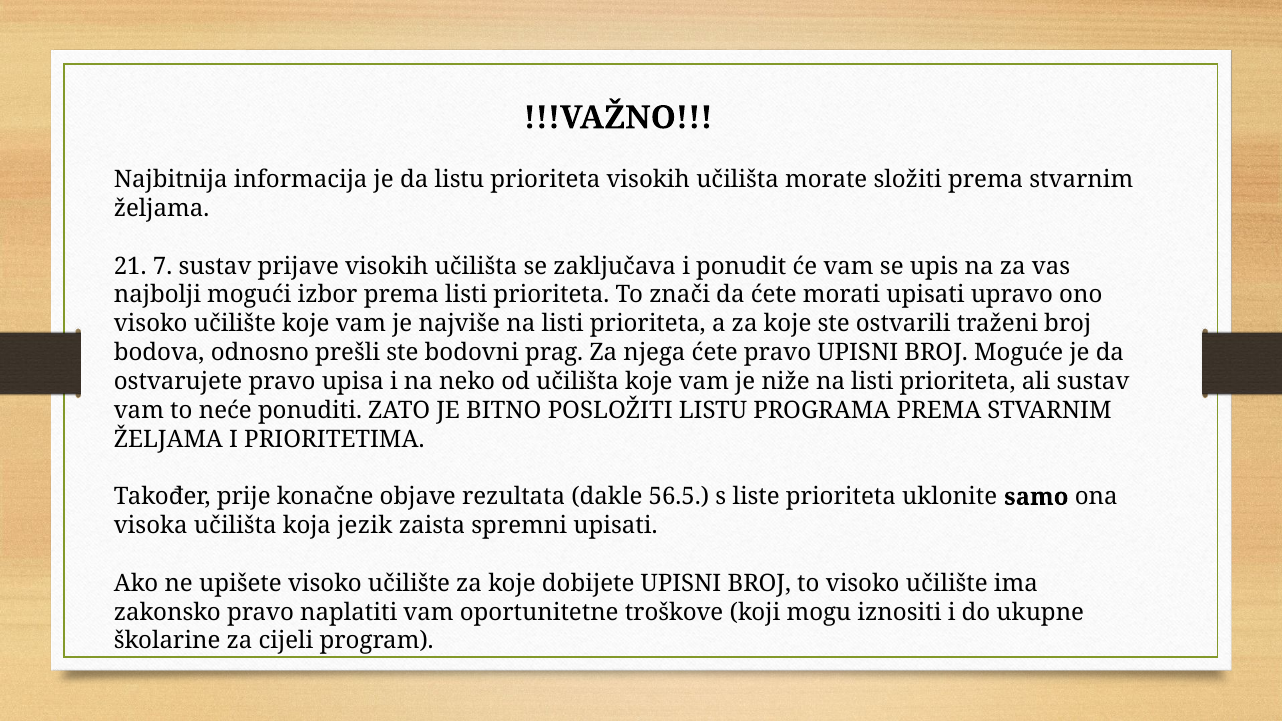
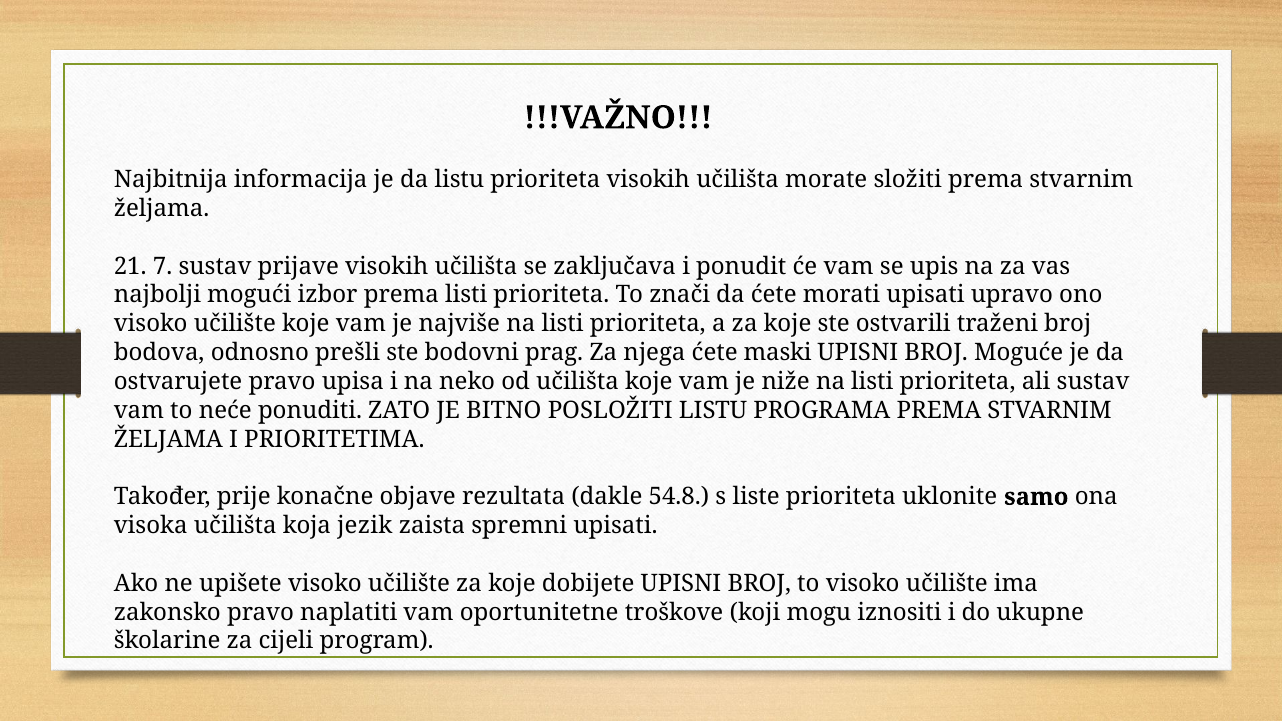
ćete pravo: pravo -> maski
56.5: 56.5 -> 54.8
